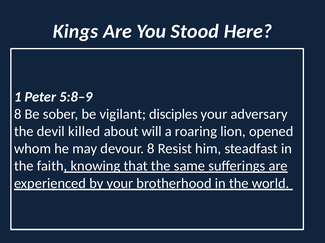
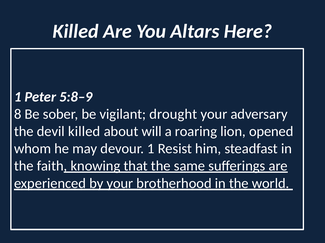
Kings at (76, 31): Kings -> Killed
Stood: Stood -> Altars
disciples: disciples -> drought
devour 8: 8 -> 1
